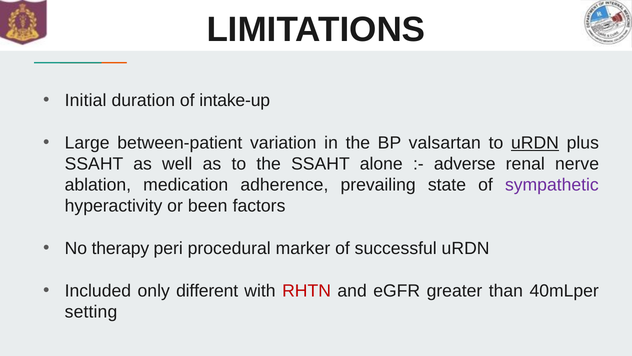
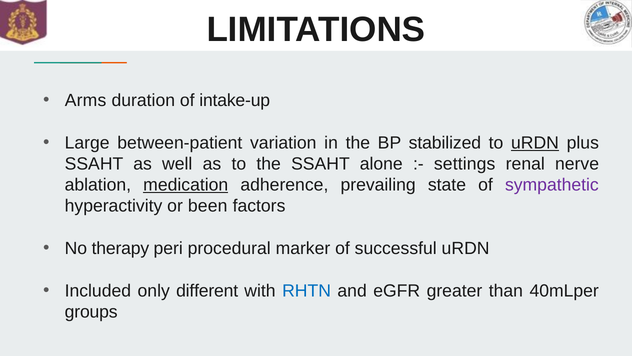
Initial: Initial -> Arms
valsartan: valsartan -> stabilized
adverse: adverse -> settings
medication underline: none -> present
RHTN colour: red -> blue
setting: setting -> groups
